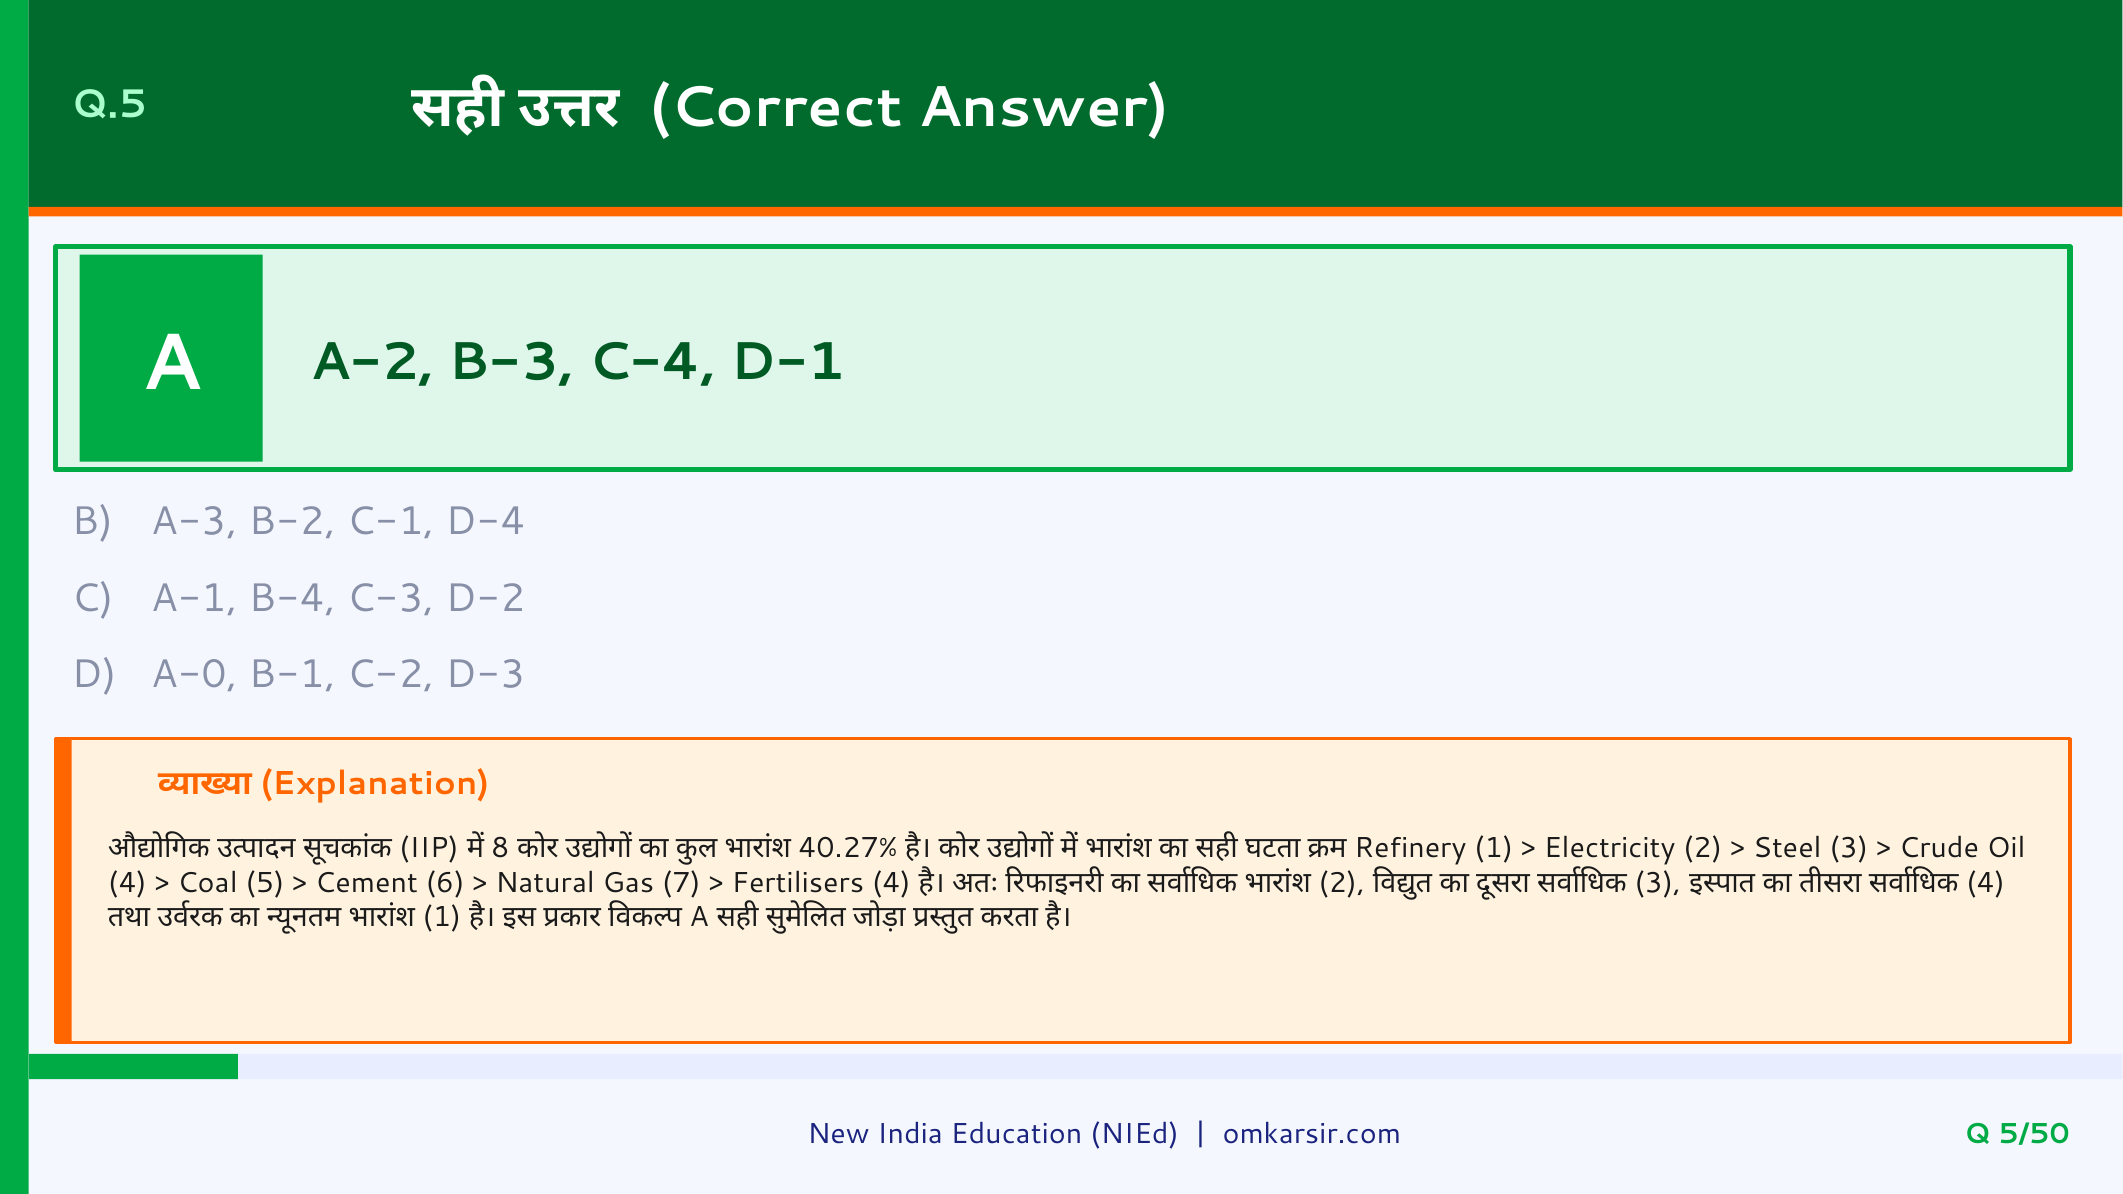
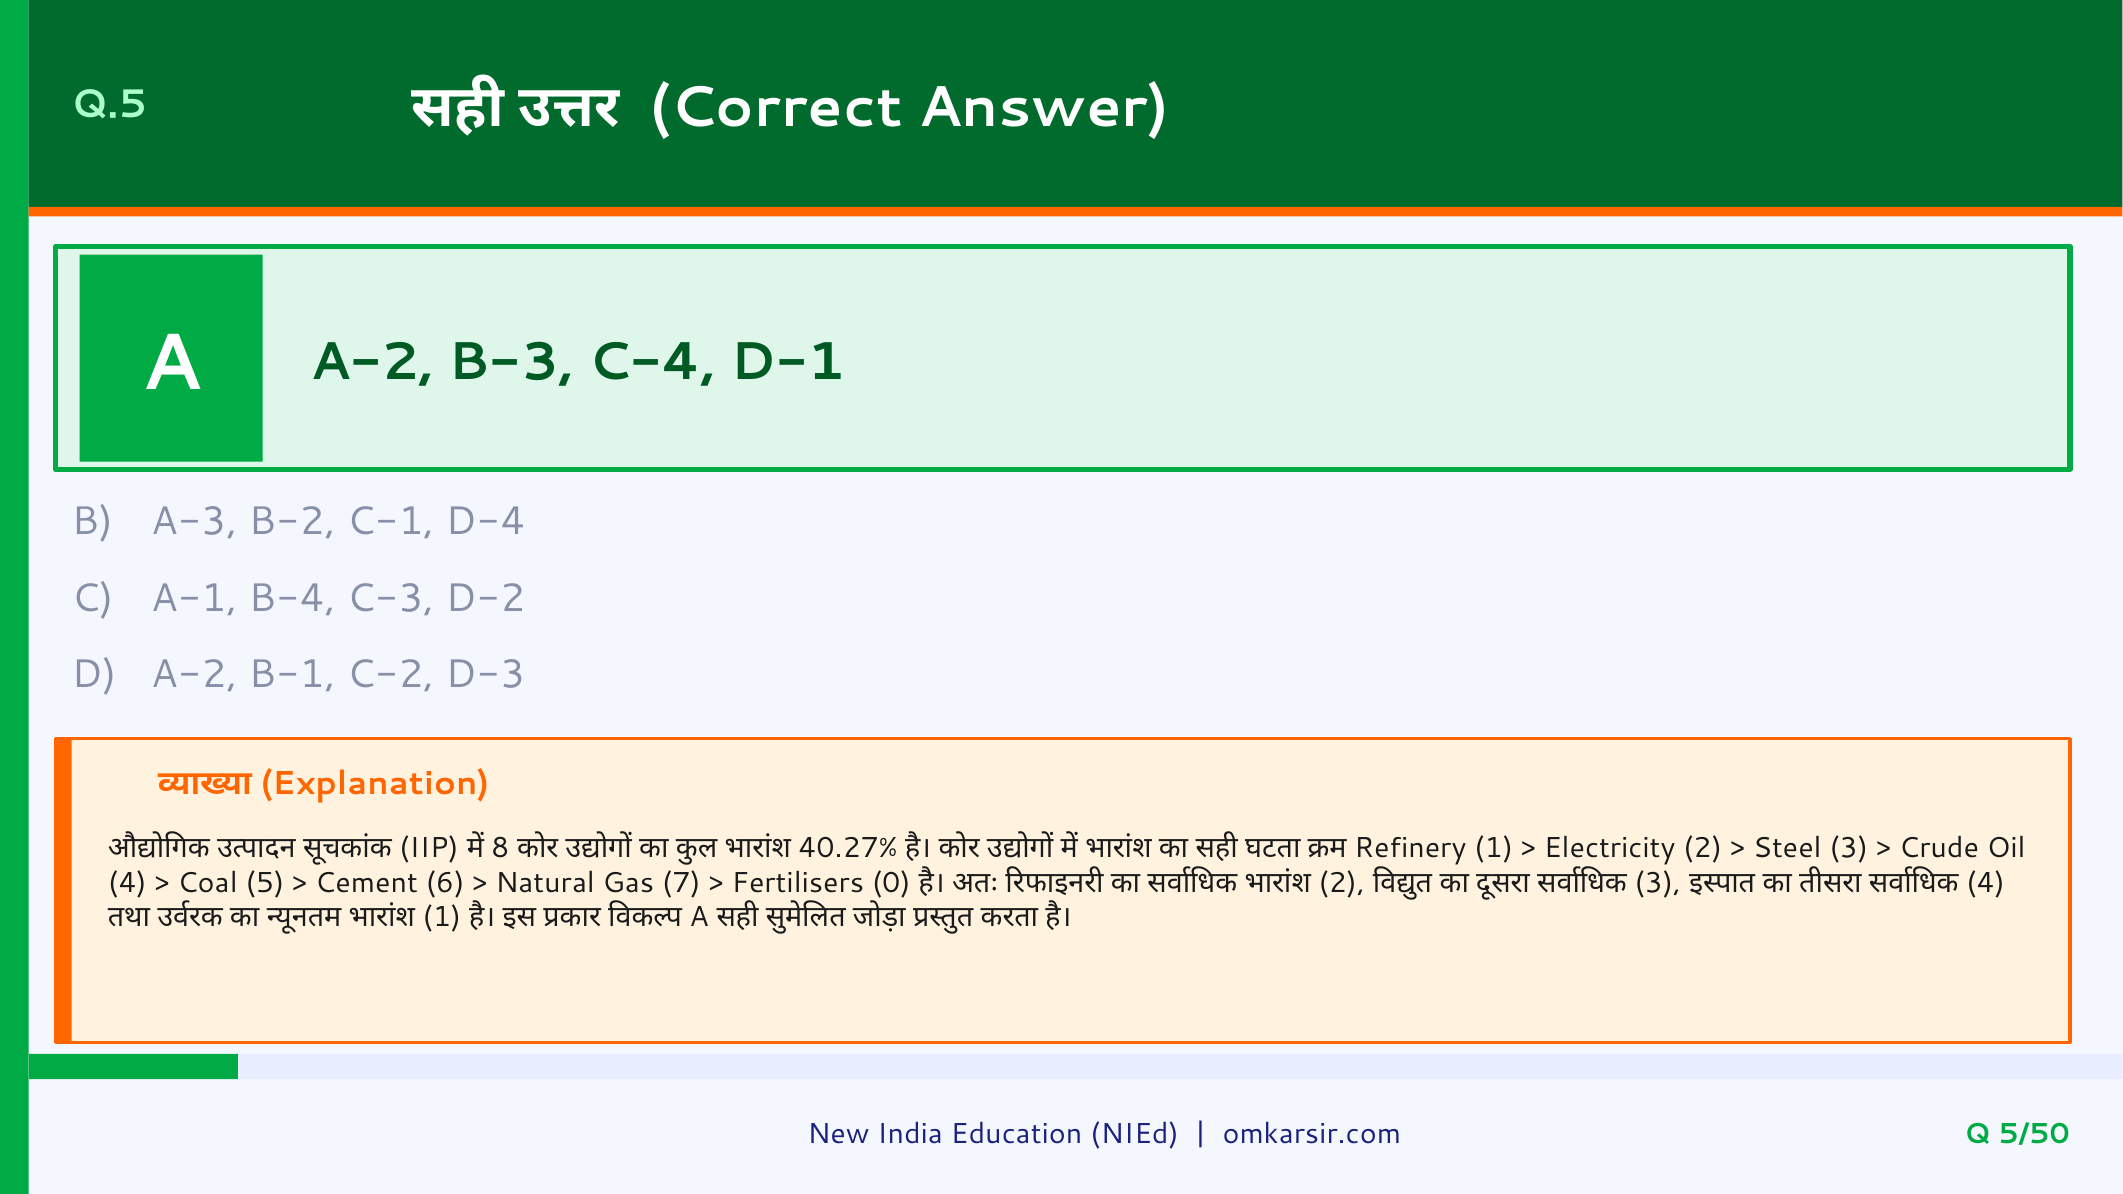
D A-0: A-0 -> A-2
Fertilisers 4: 4 -> 0
